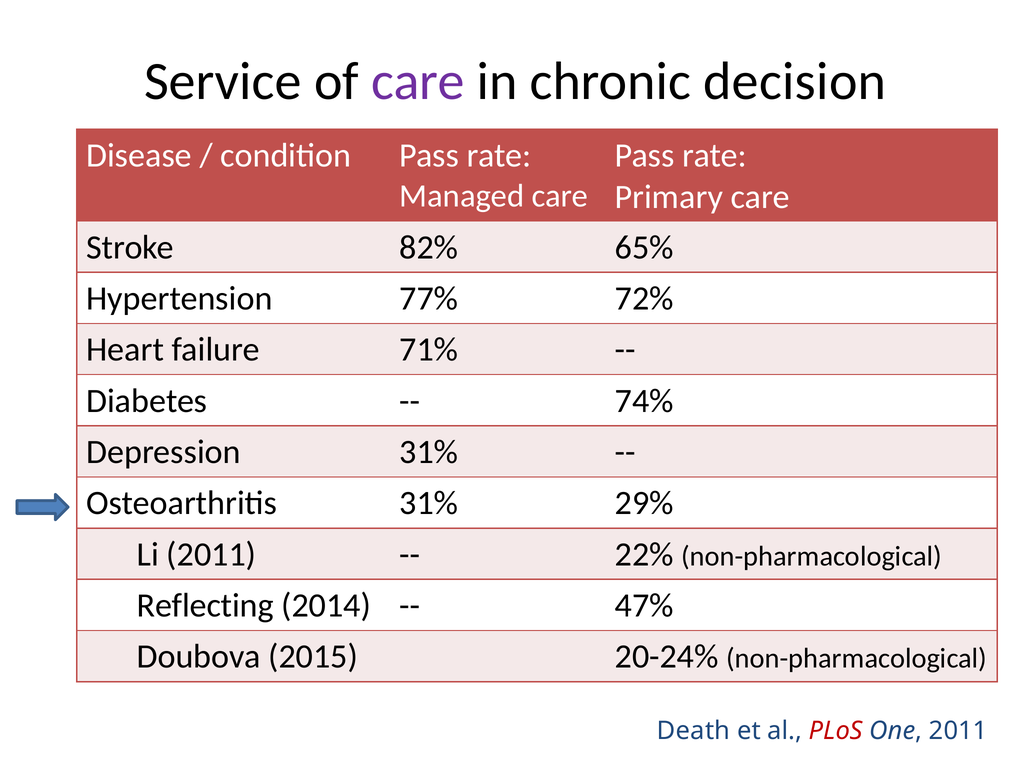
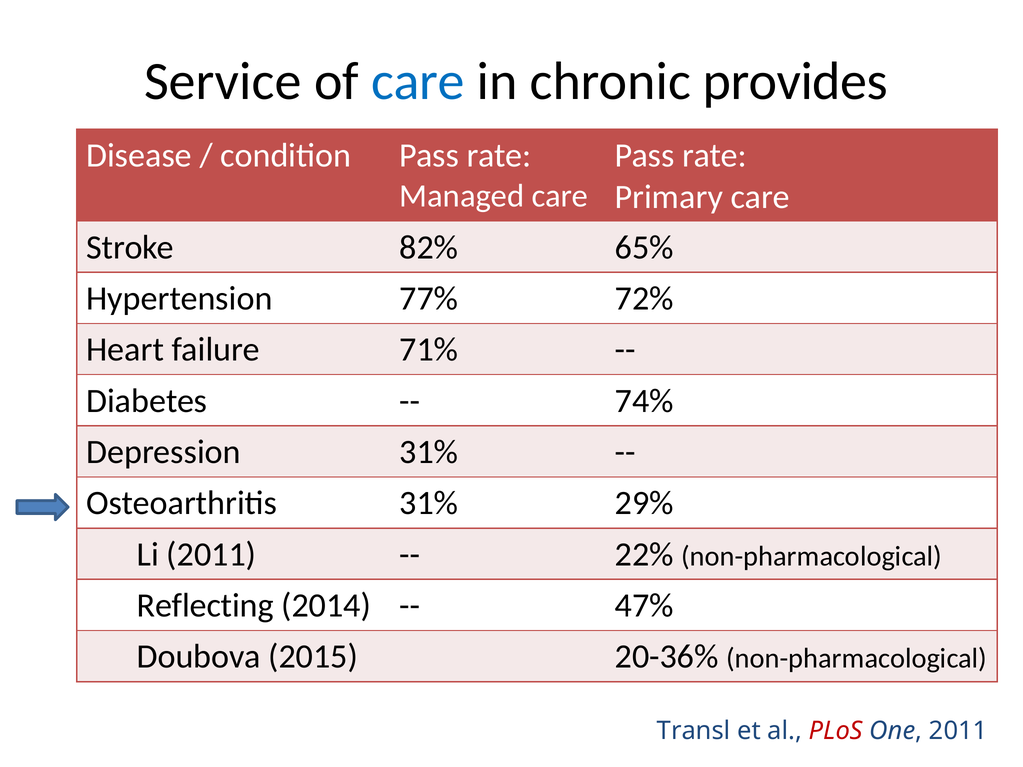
care at (418, 82) colour: purple -> blue
decision: decision -> provides
20-24%: 20-24% -> 20-36%
Death: Death -> Transl
